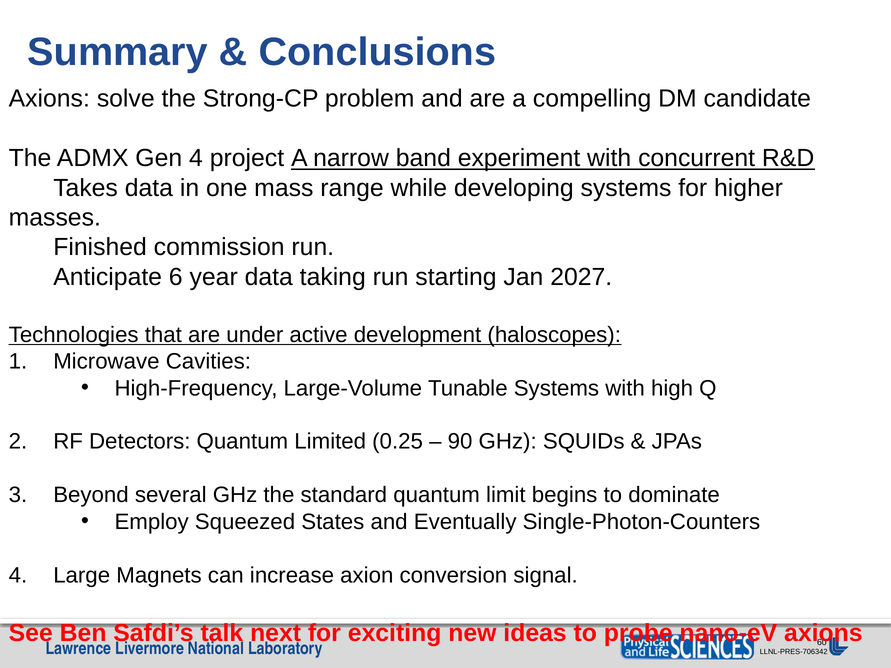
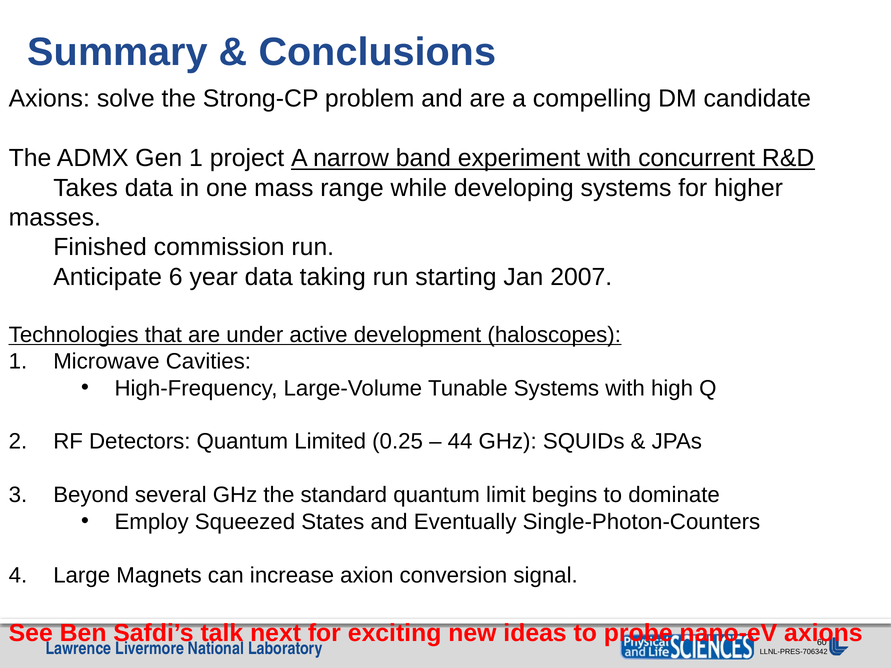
Gen 4: 4 -> 1
2027: 2027 -> 2007
90: 90 -> 44
